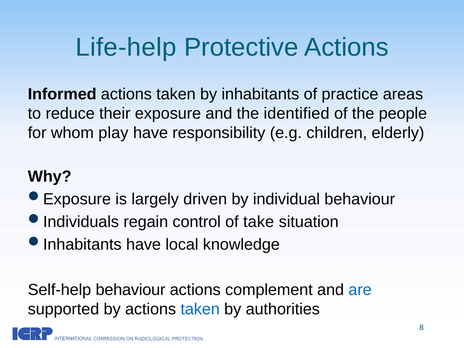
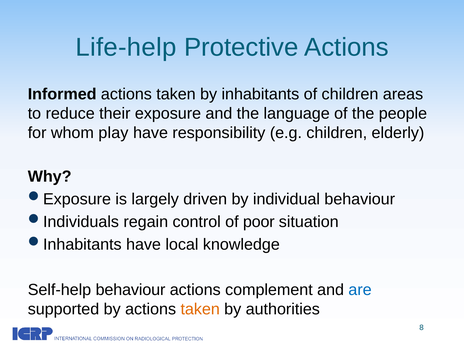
of practice: practice -> children
identified: identified -> language
take: take -> poor
taken at (200, 309) colour: blue -> orange
